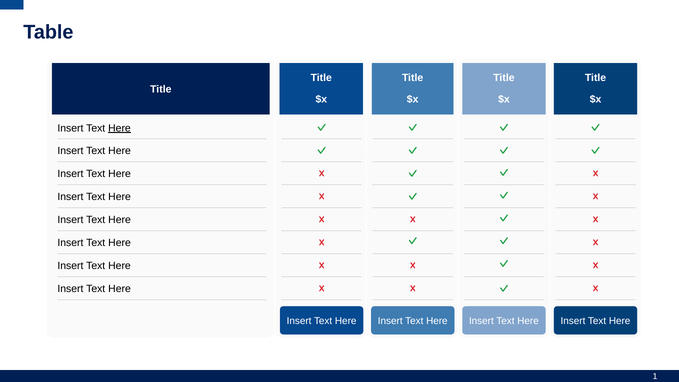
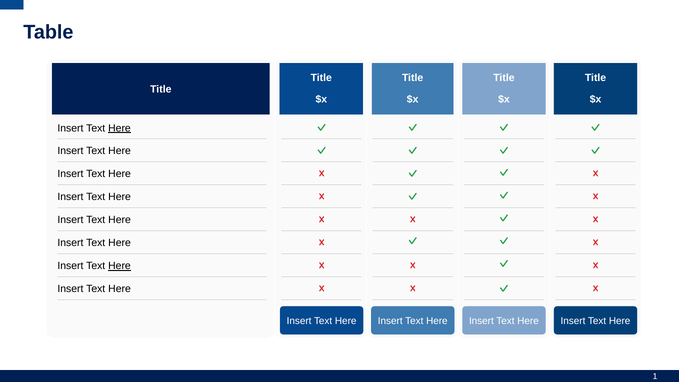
Here at (119, 266) underline: none -> present
